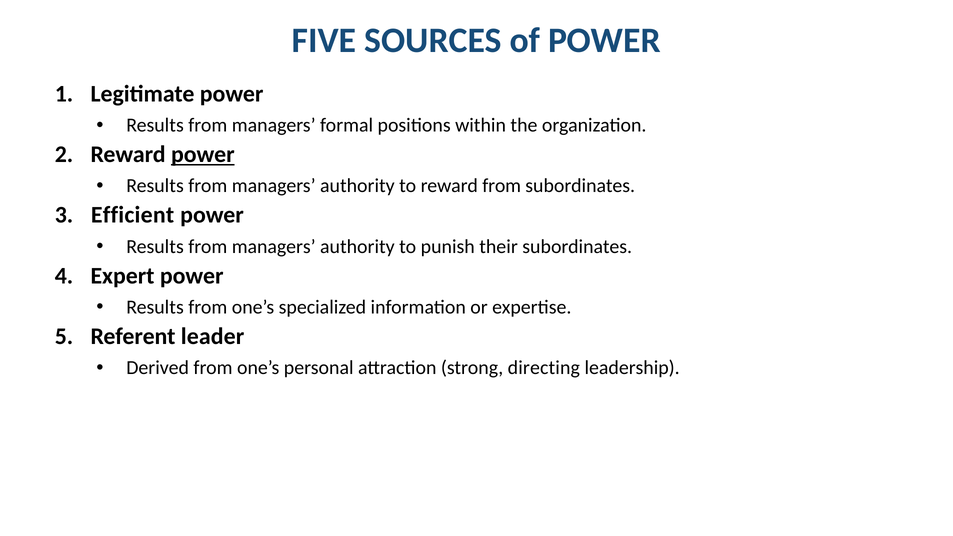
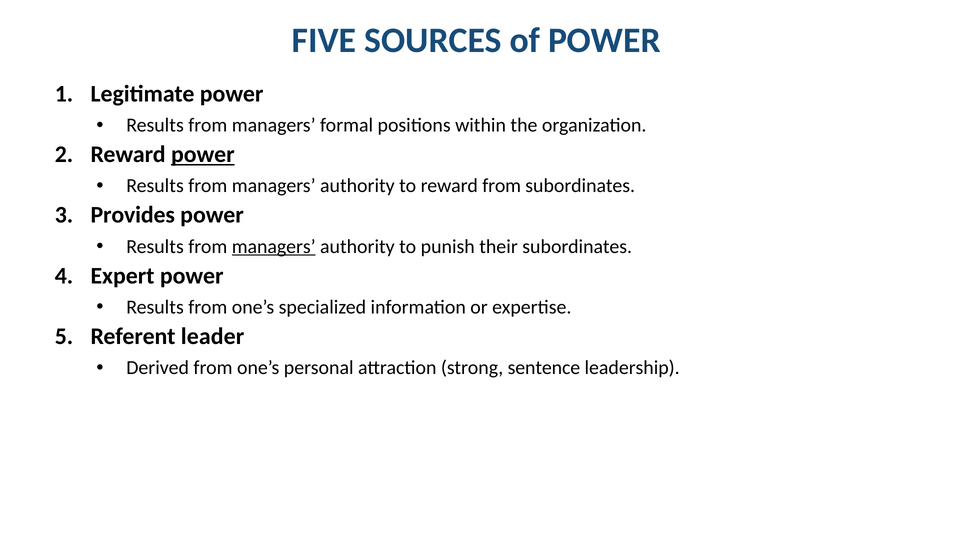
Efficient: Efficient -> Provides
managers at (274, 247) underline: none -> present
directing: directing -> sentence
